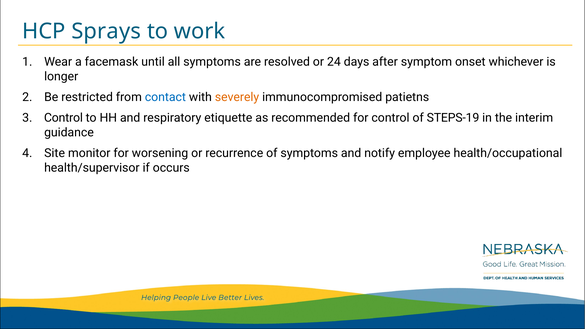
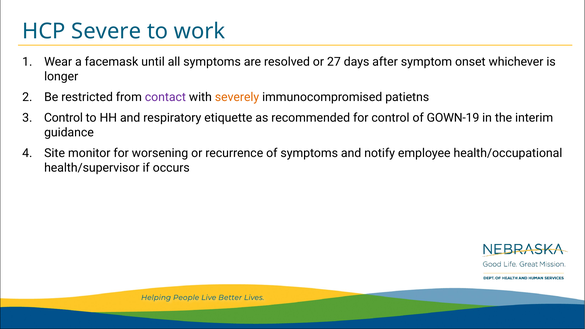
Sprays: Sprays -> Severe
24: 24 -> 27
contact colour: blue -> purple
STEPS-19: STEPS-19 -> GOWN-19
